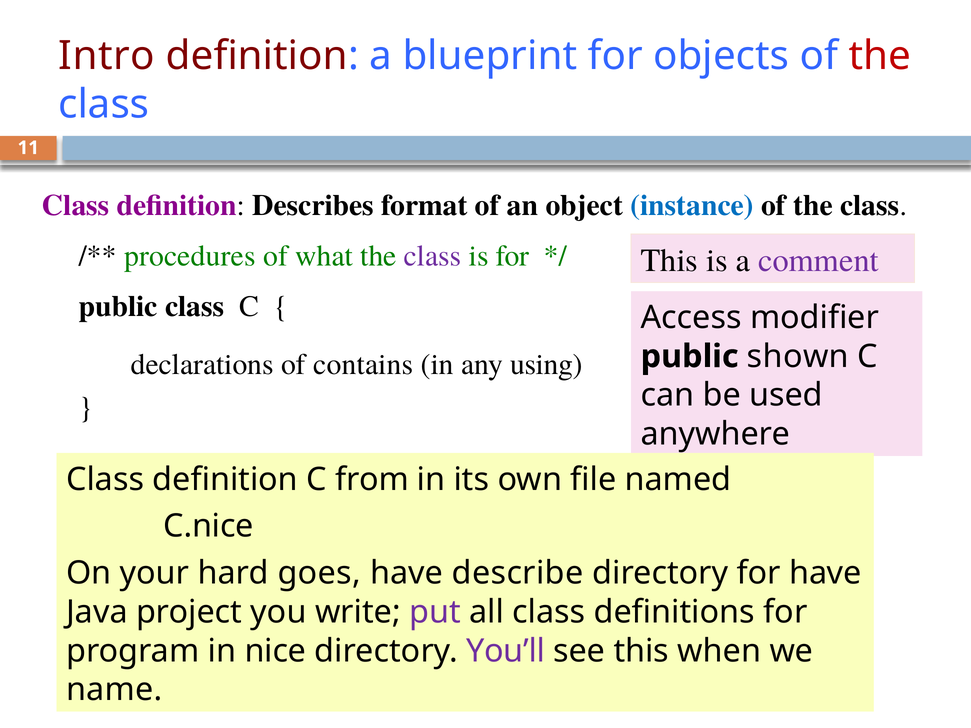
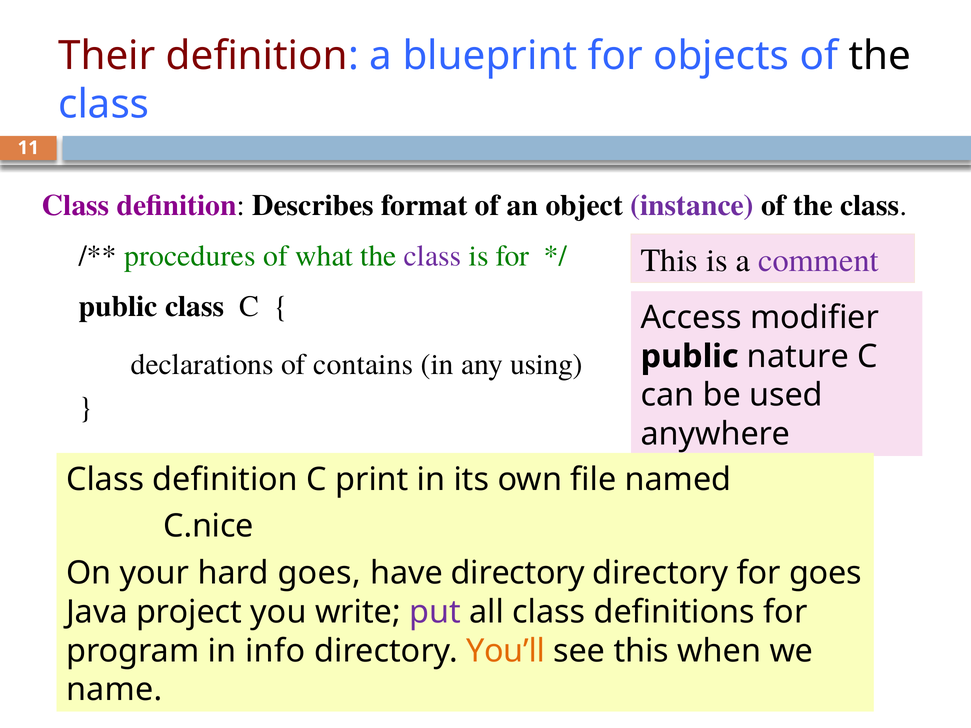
Intro: Intro -> Their
the at (880, 56) colour: red -> black
instance colour: blue -> purple
shown: shown -> nature
from: from -> print
have describe: describe -> directory
for have: have -> goes
nice: nice -> info
You’ll colour: purple -> orange
